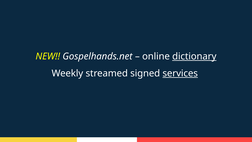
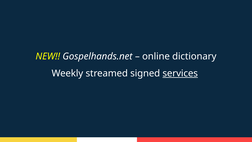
dictionary underline: present -> none
